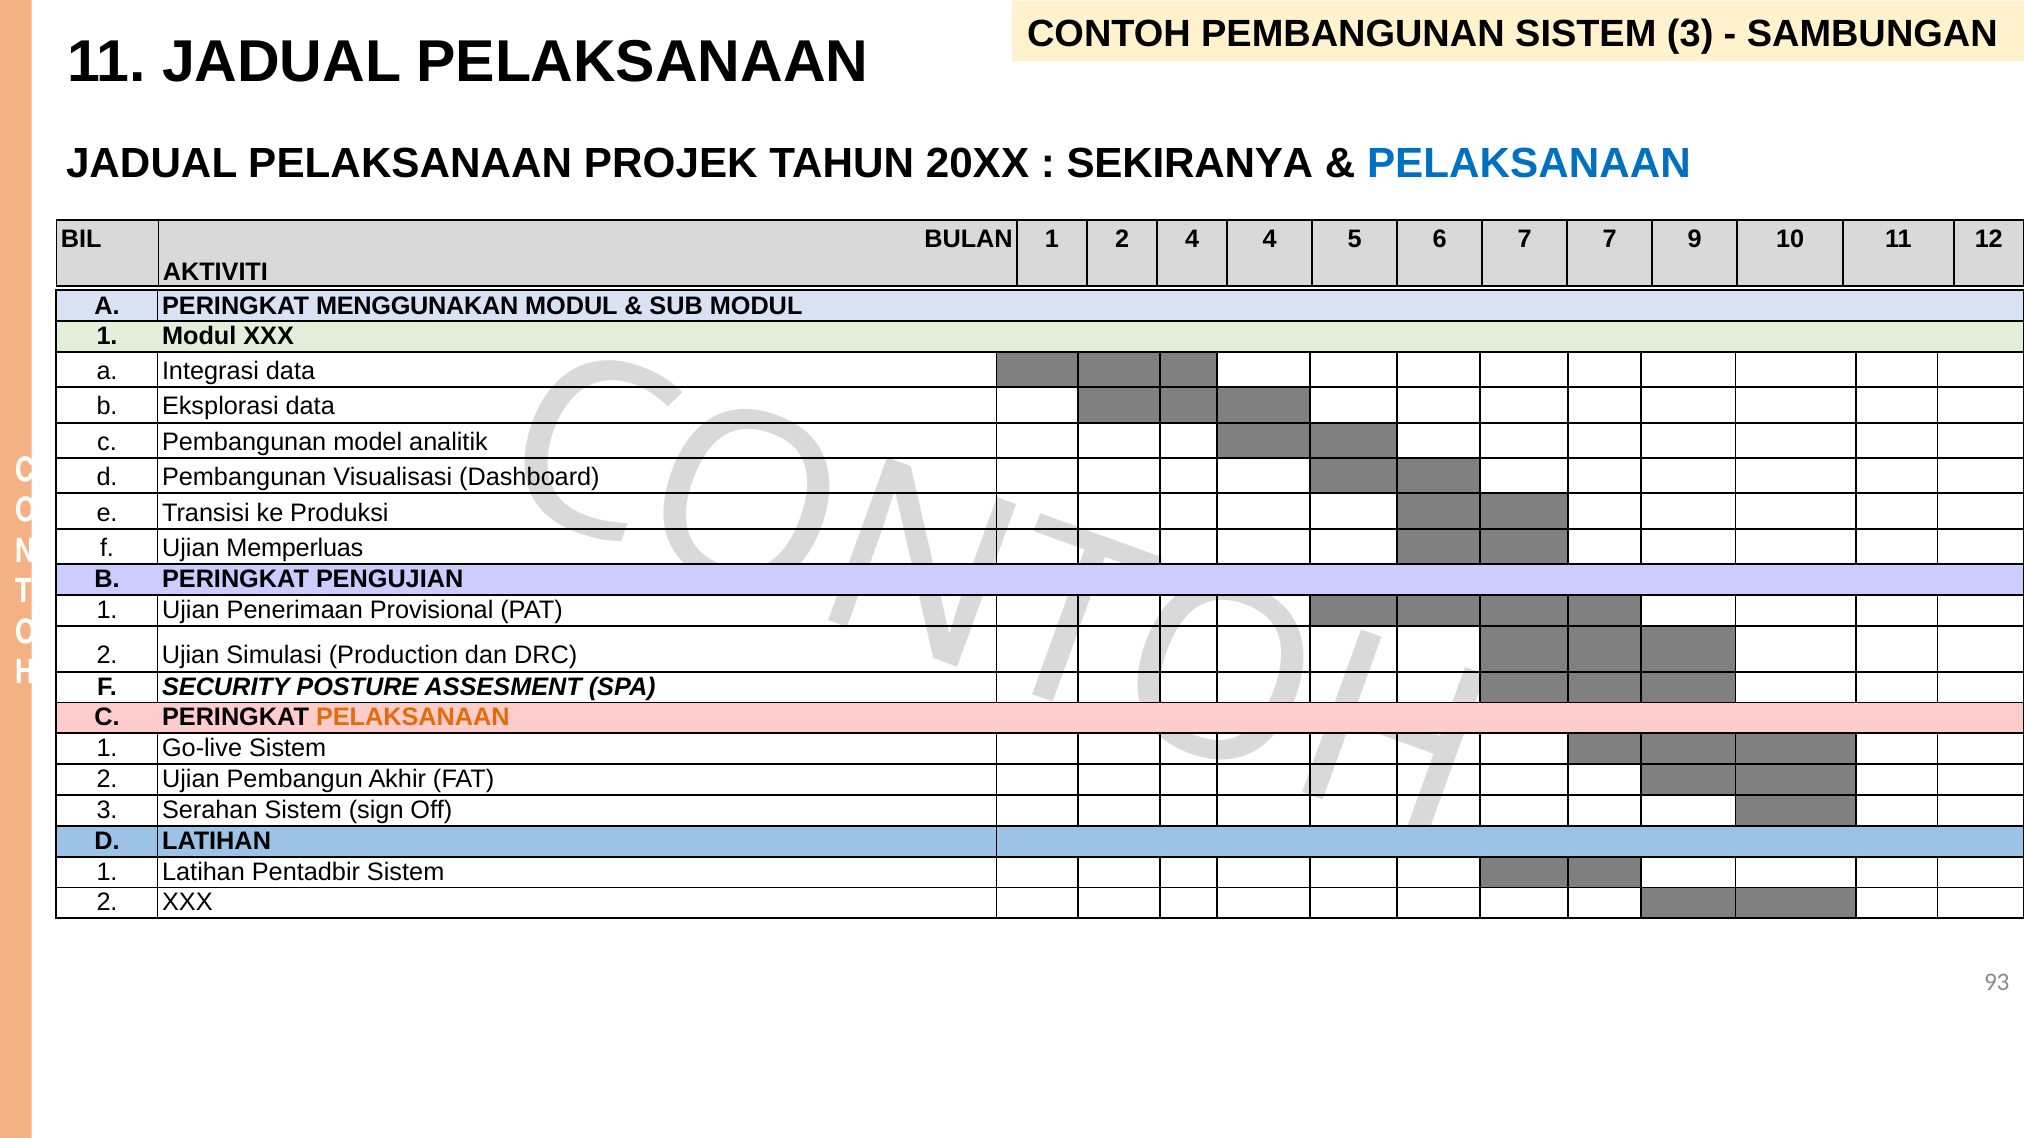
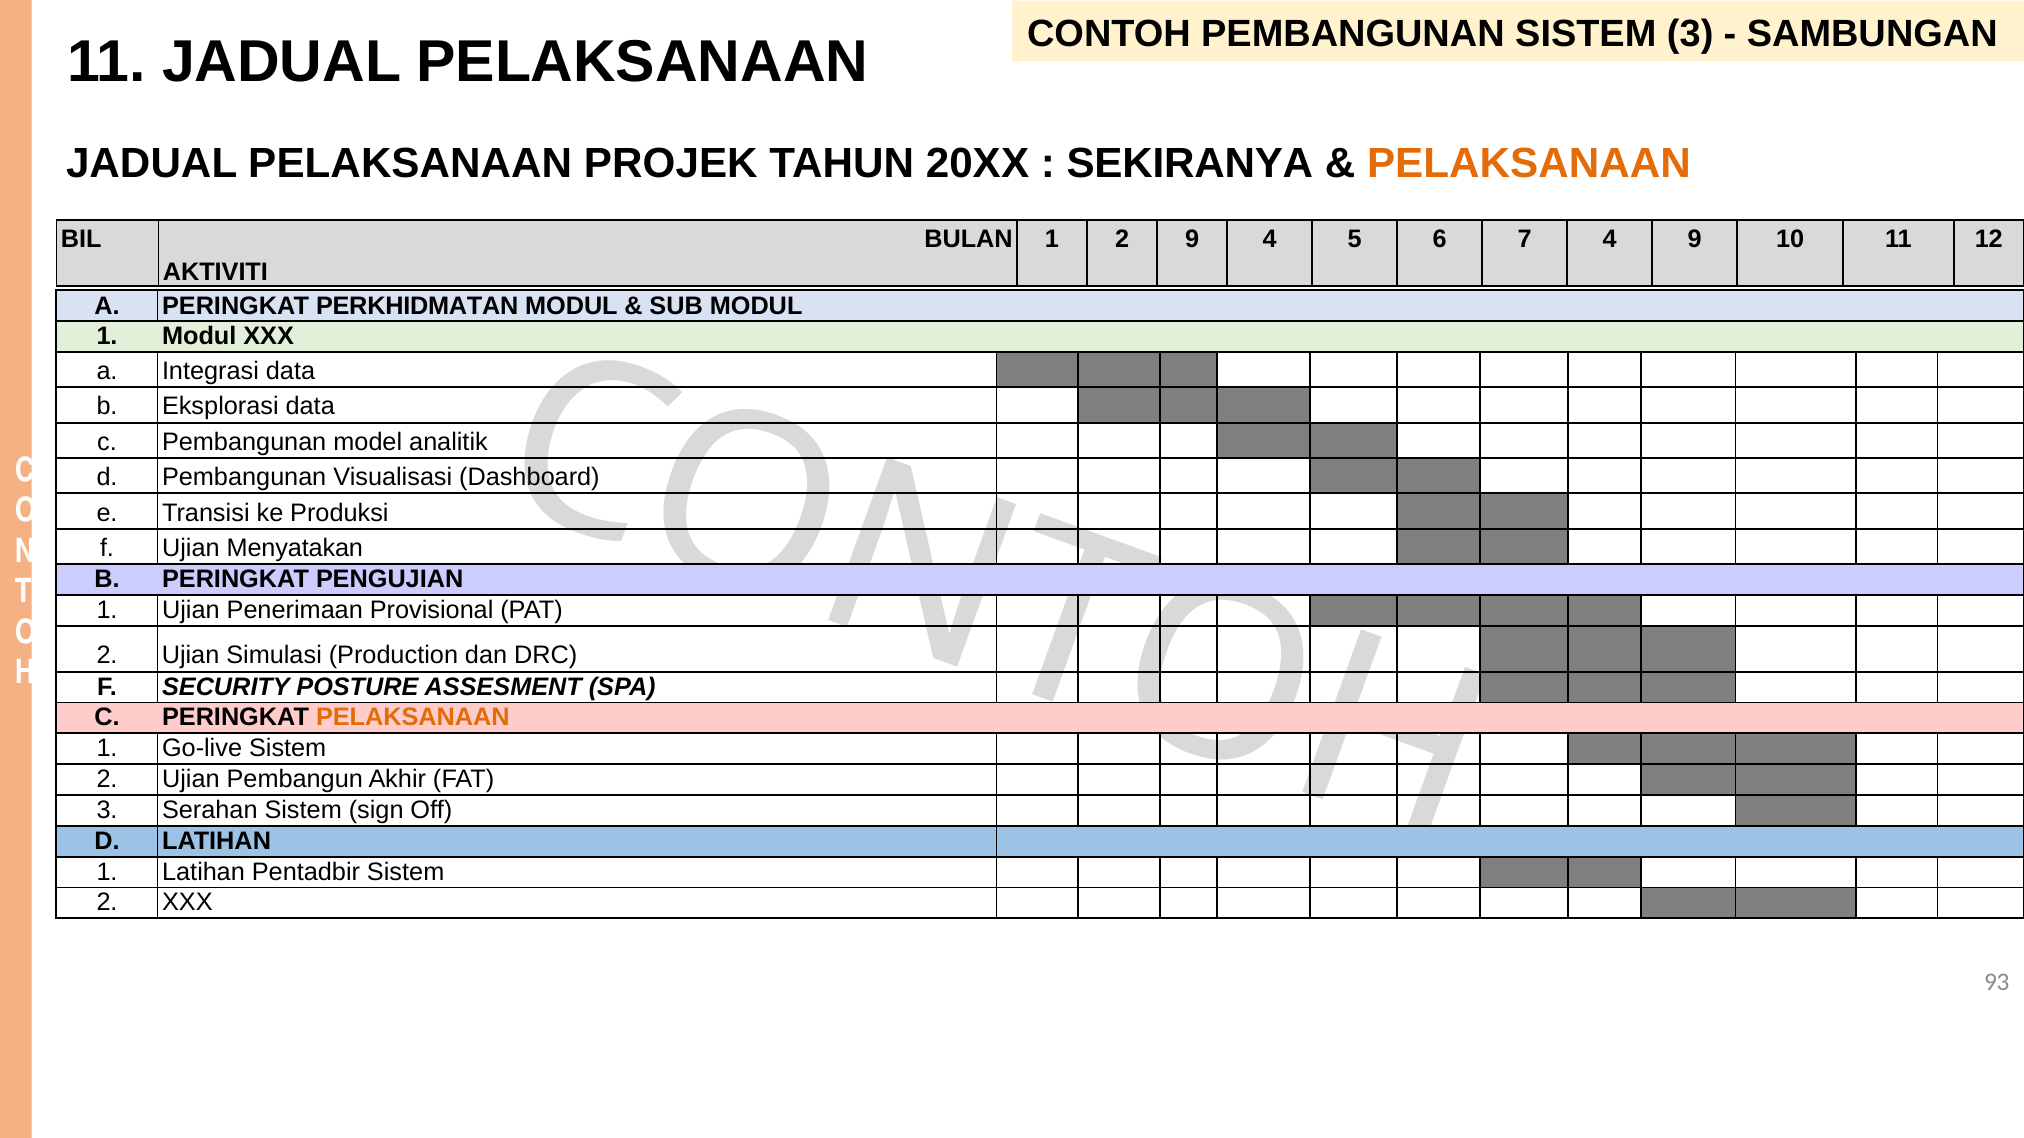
PELAKSANAAN at (1529, 164) colour: blue -> orange
2 4: 4 -> 9
7 7: 7 -> 4
MENGGUNAKAN: MENGGUNAKAN -> PERKHIDMATAN
Memperluas: Memperluas -> Menyatakan
